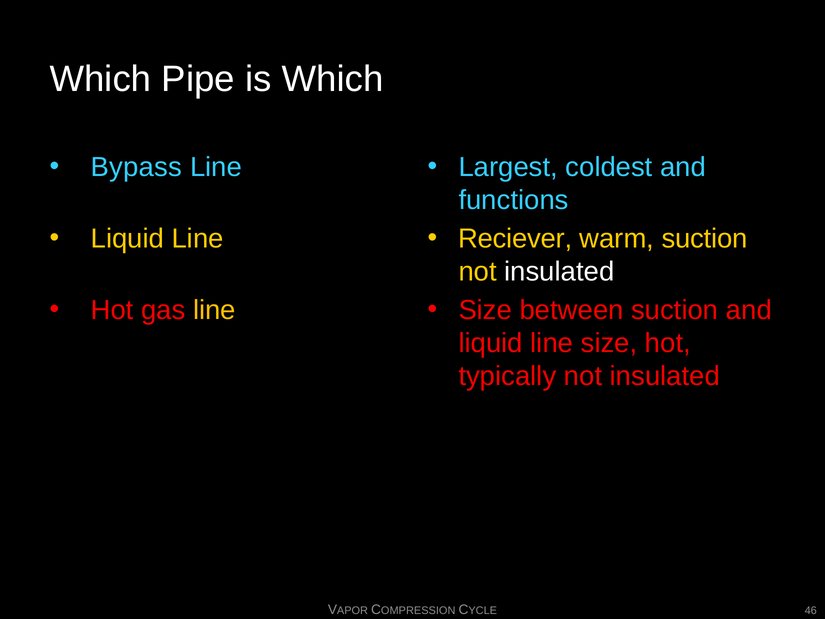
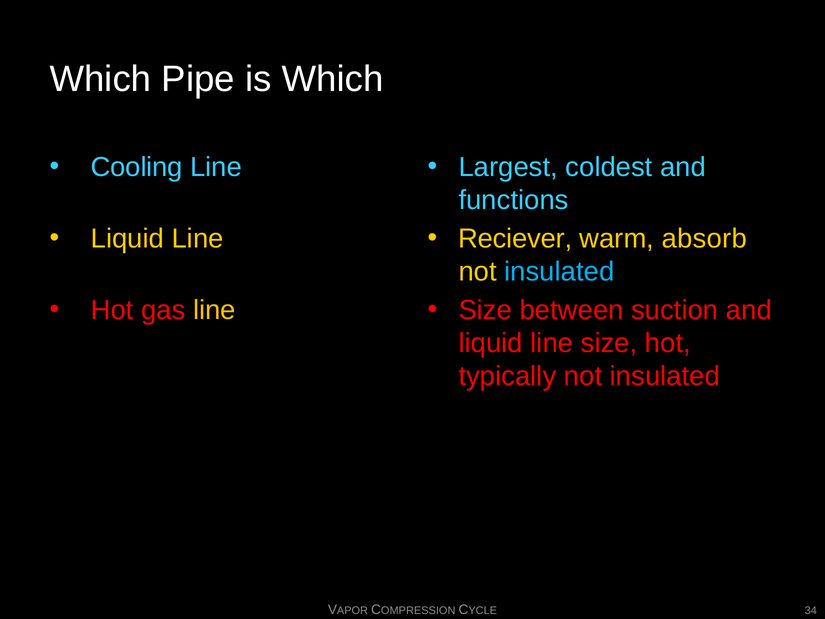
Bypass: Bypass -> Cooling
warm suction: suction -> absorb
insulated at (559, 271) colour: white -> light blue
46: 46 -> 34
